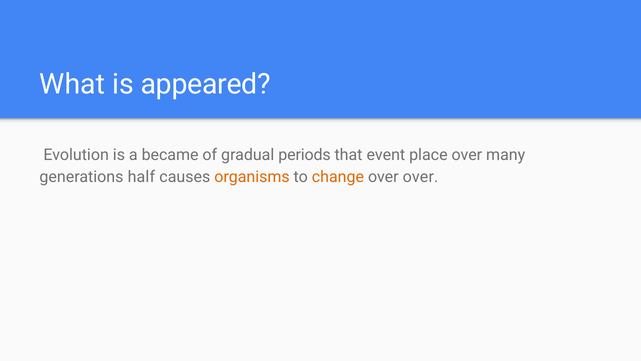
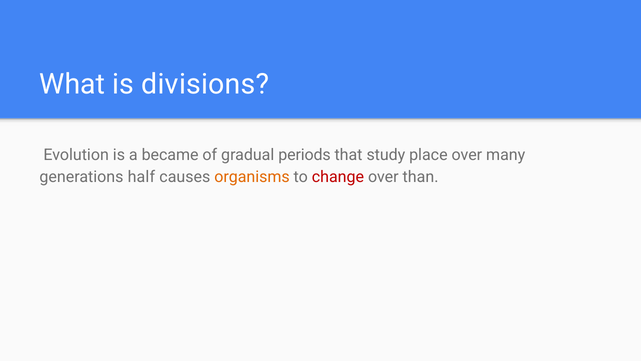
appeared: appeared -> divisions
event: event -> study
change colour: orange -> red
over over: over -> than
